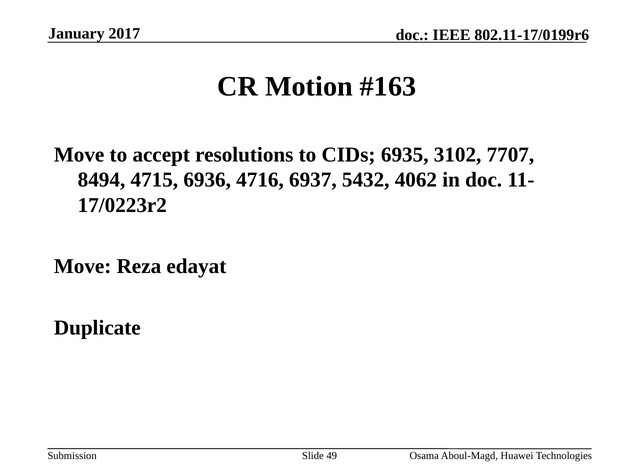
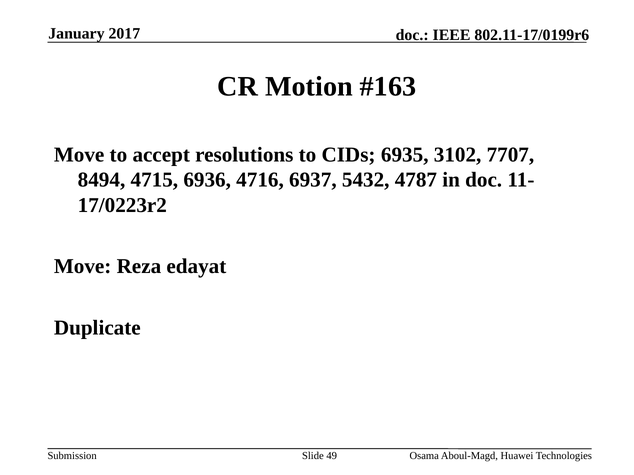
4062: 4062 -> 4787
